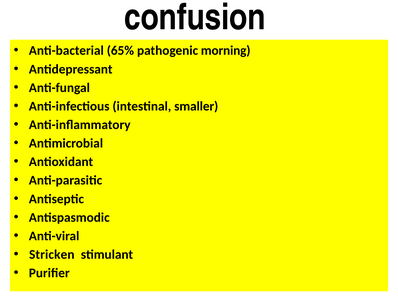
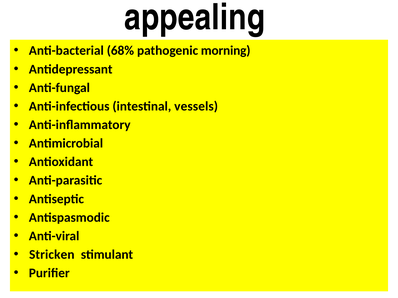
confusion: confusion -> appealing
65%: 65% -> 68%
smaller: smaller -> vessels
